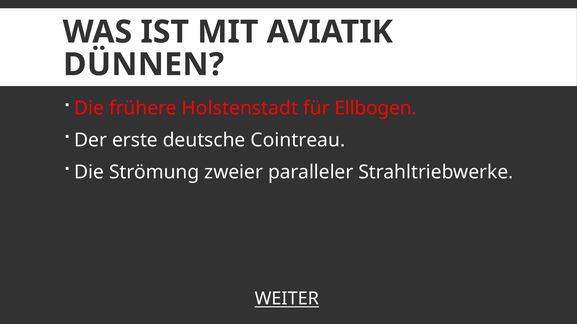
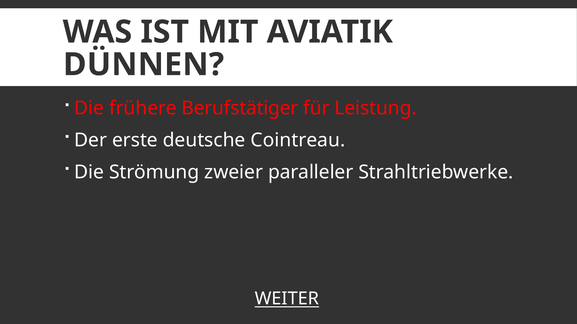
Holstenstadt: Holstenstadt -> Berufstätiger
Ellbogen: Ellbogen -> Leistung
